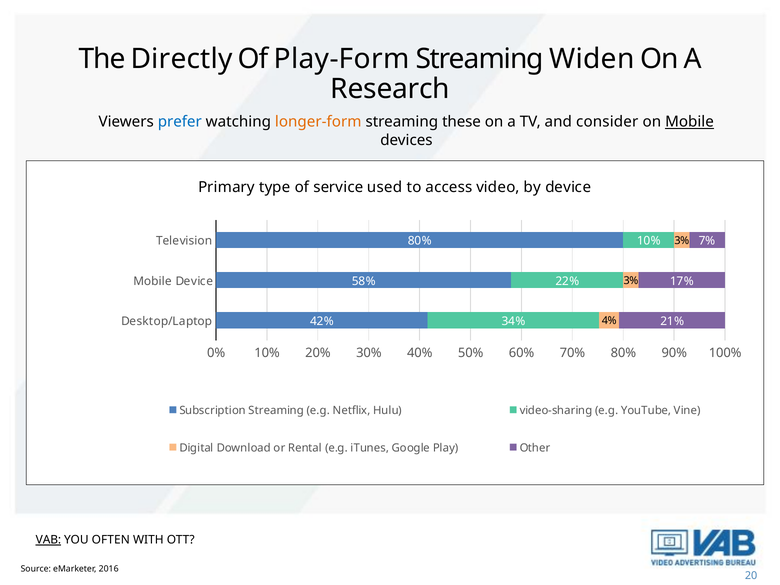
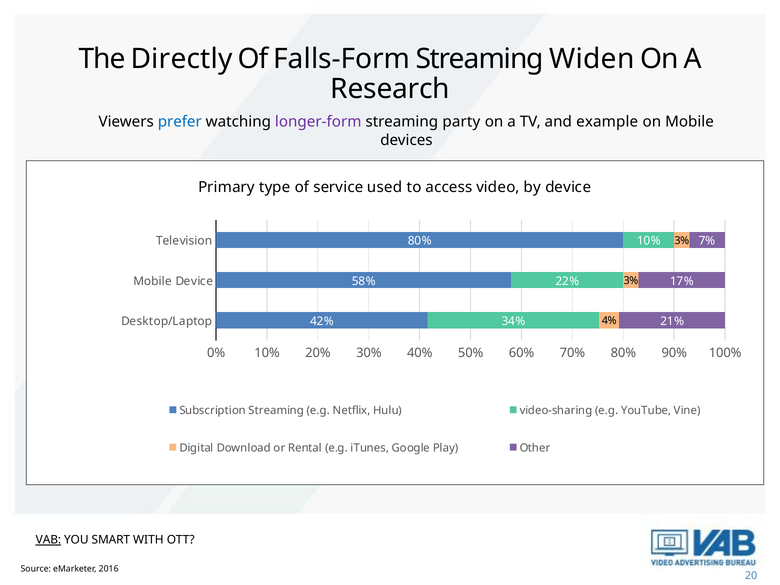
Play-Form: Play-Form -> Falls-Form
longer-form colour: orange -> purple
these: these -> party
consider: consider -> example
Mobile at (689, 122) underline: present -> none
OFTEN: OFTEN -> SMART
